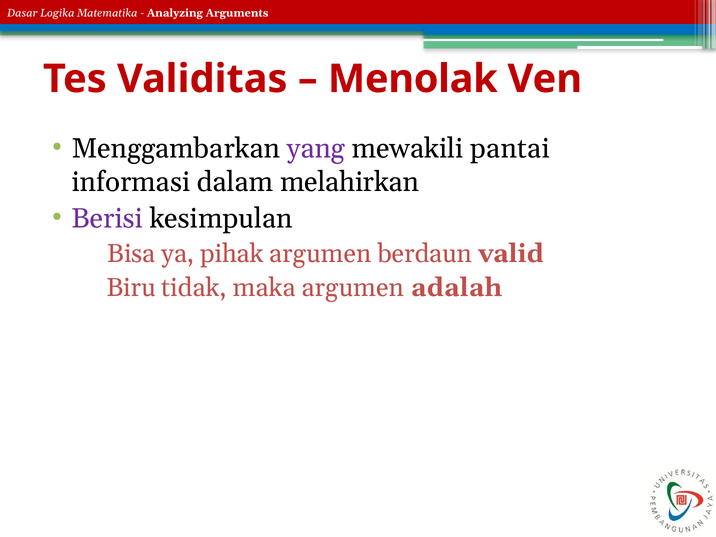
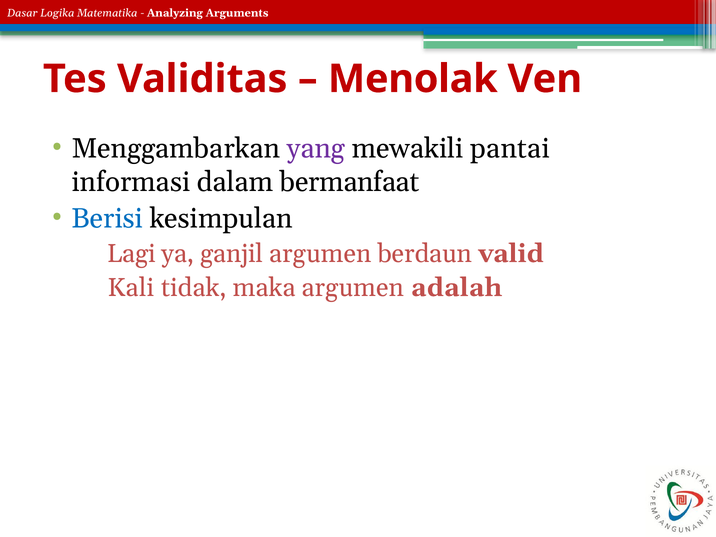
melahirkan: melahirkan -> bermanfaat
Berisi colour: purple -> blue
Bisa: Bisa -> Lagi
pihak: pihak -> ganjil
Biru: Biru -> Kali
